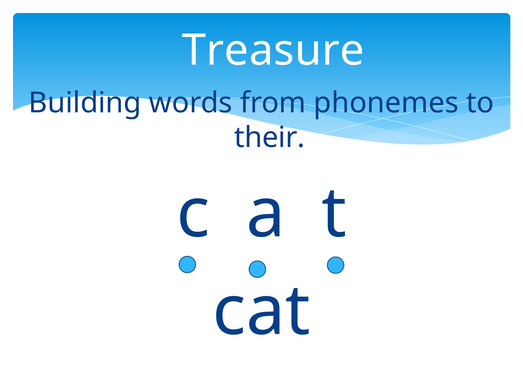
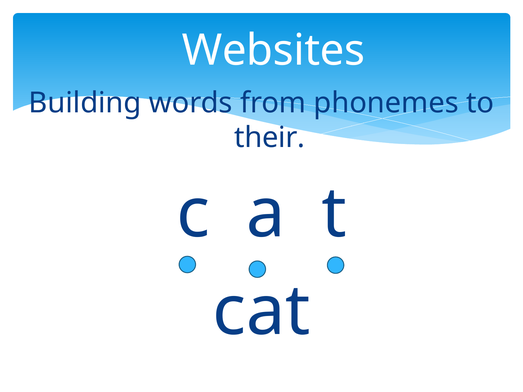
Treasure: Treasure -> Websites
